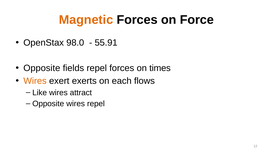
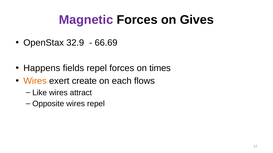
Magnetic colour: orange -> purple
Force: Force -> Gives
98.0: 98.0 -> 32.9
55.91: 55.91 -> 66.69
Opposite at (42, 68): Opposite -> Happens
exerts: exerts -> create
